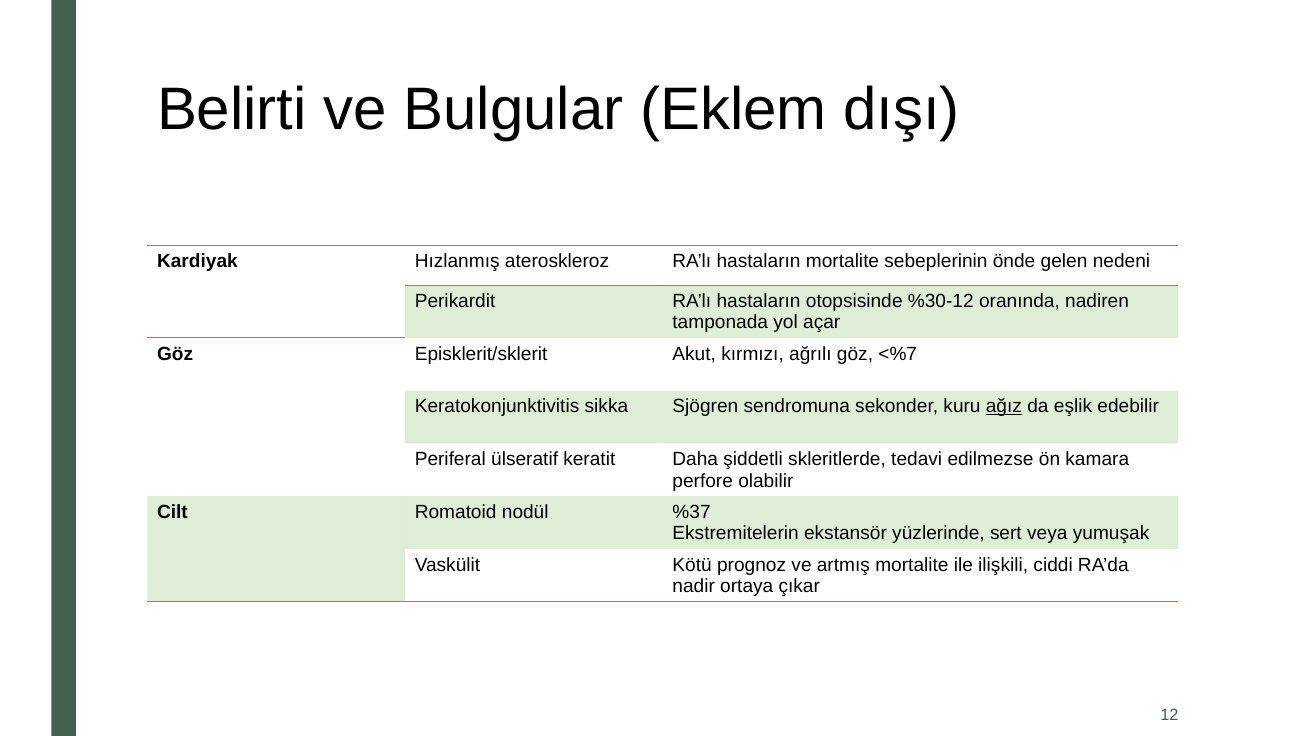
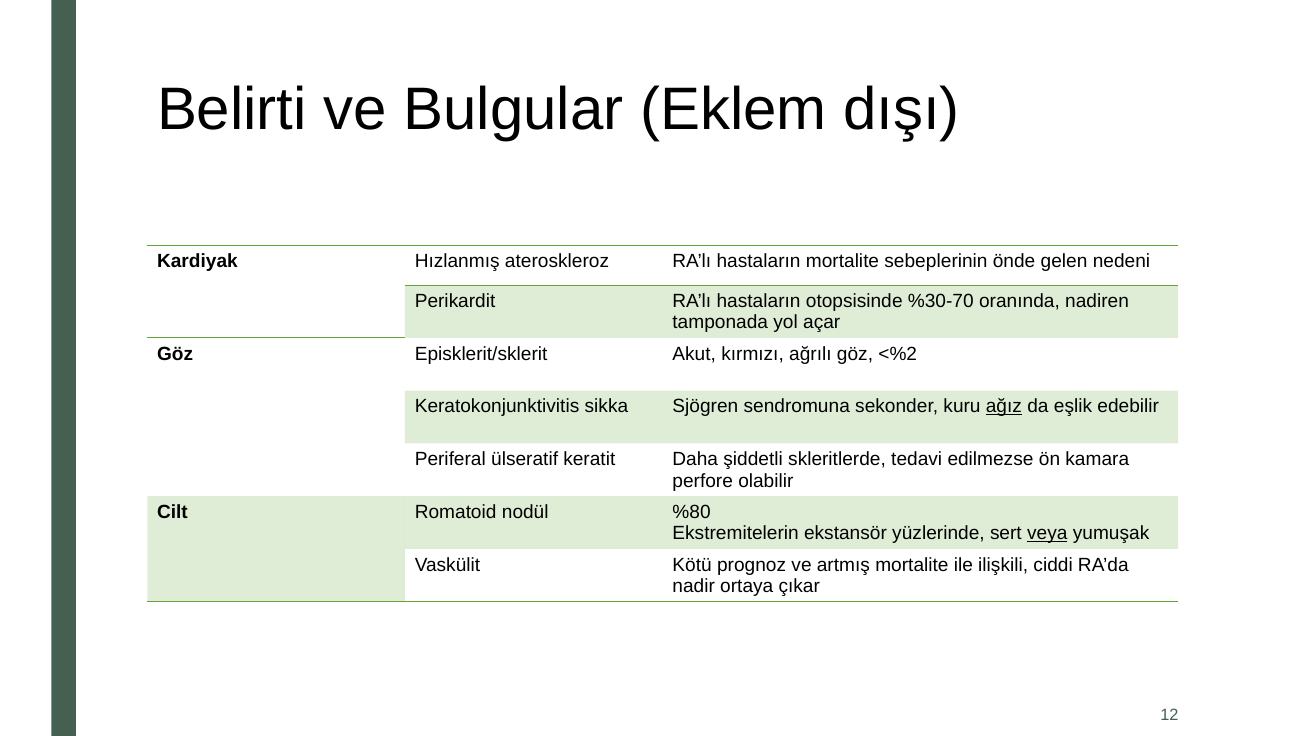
%30-12: %30-12 -> %30-70
<%7: <%7 -> <%2
%37: %37 -> %80
veya underline: none -> present
